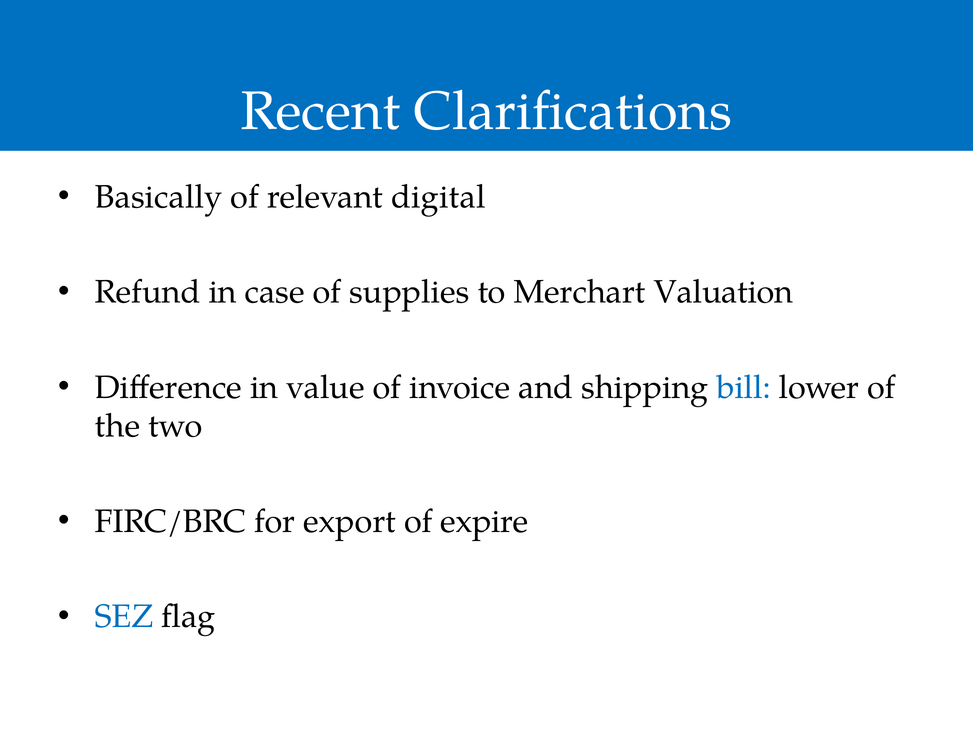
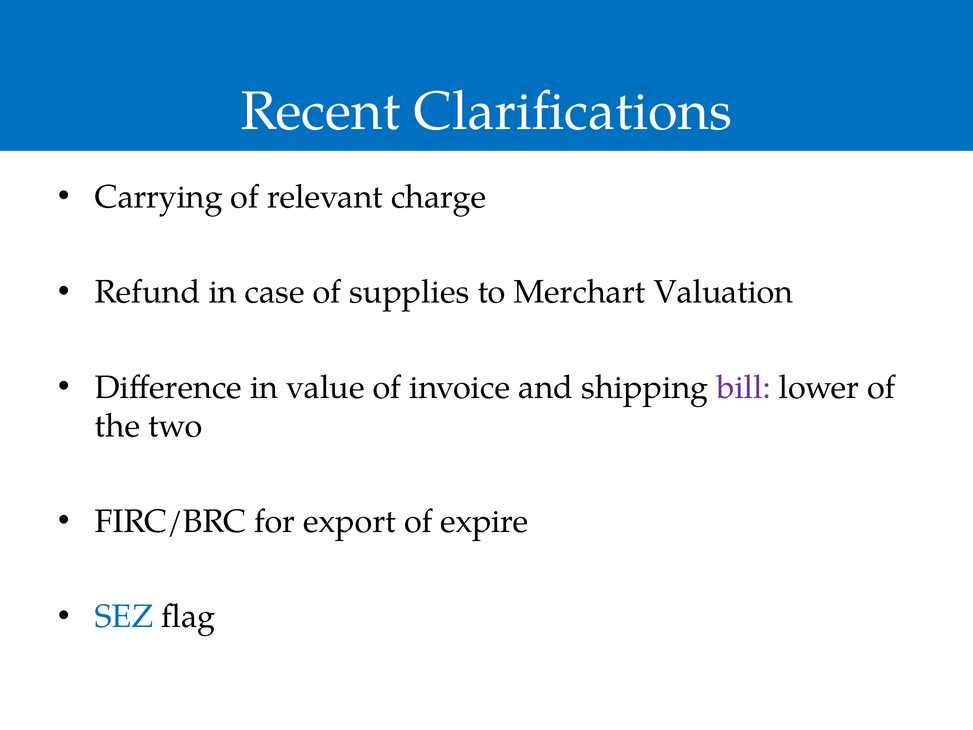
Basically: Basically -> Carrying
digital: digital -> charge
bill colour: blue -> purple
